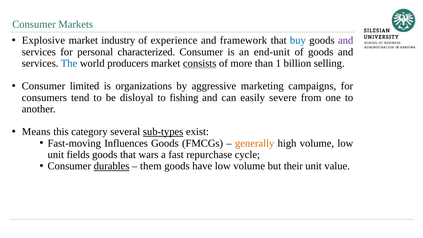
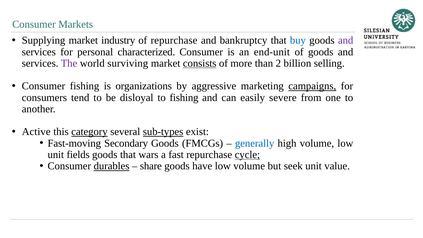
Explosive: Explosive -> Supplying
of experience: experience -> repurchase
framework: framework -> bankruptcy
The colour: blue -> purple
producers: producers -> surviving
1: 1 -> 2
Consumer limited: limited -> fishing
campaigns underline: none -> present
Means: Means -> Active
category underline: none -> present
Influences: Influences -> Secondary
generally colour: orange -> blue
cycle underline: none -> present
them: them -> share
their: their -> seek
